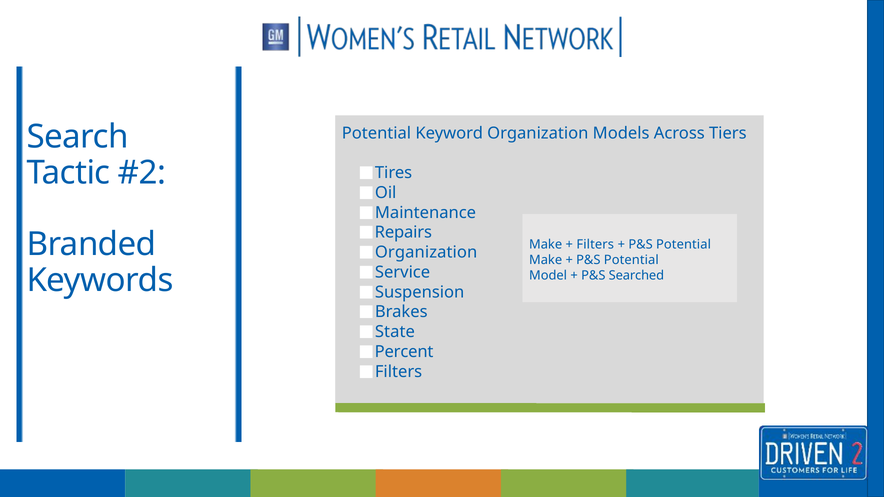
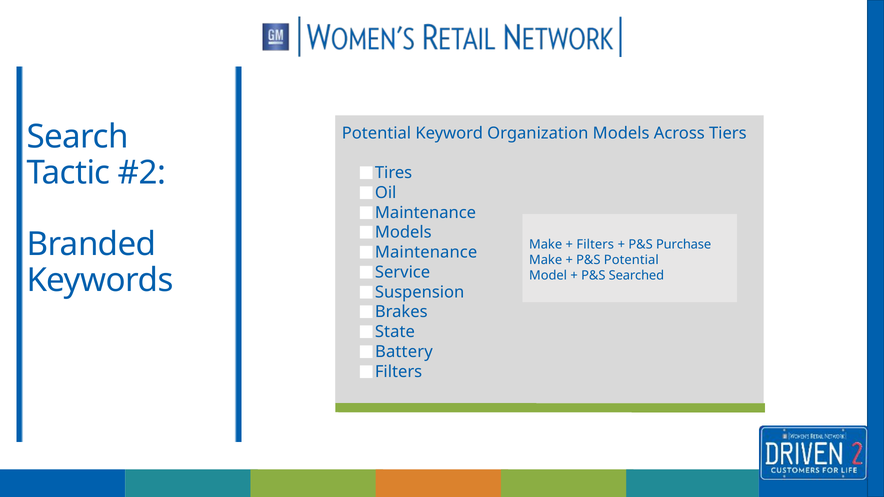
Repairs at (403, 233): Repairs -> Models
Potential at (684, 245): Potential -> Purchase
Organization at (426, 252): Organization -> Maintenance
Percent: Percent -> Battery
